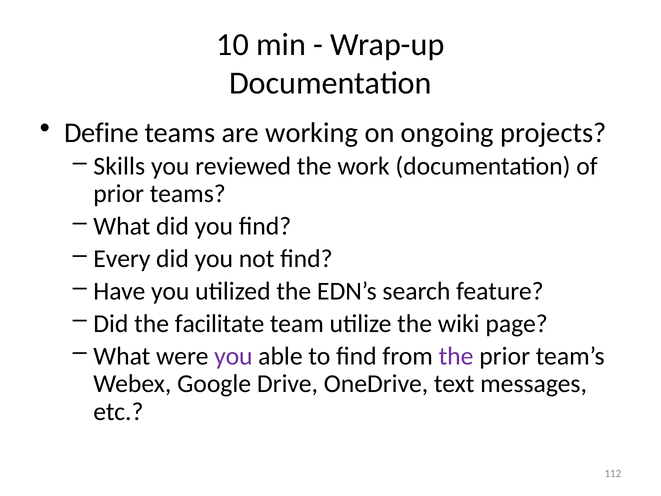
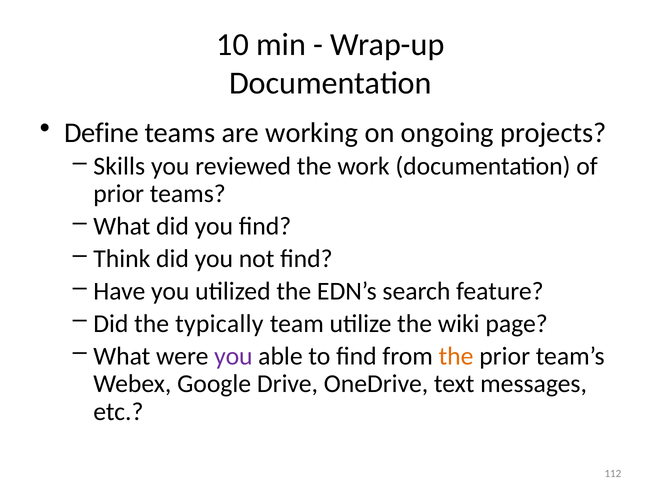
Every: Every -> Think
facilitate: facilitate -> typically
the at (456, 356) colour: purple -> orange
